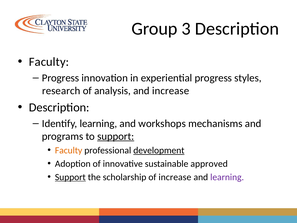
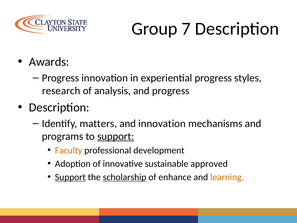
3: 3 -> 7
Faculty at (49, 62): Faculty -> Awards
and increase: increase -> progress
Identify learning: learning -> matters
and workshops: workshops -> innovation
development underline: present -> none
scholarship underline: none -> present
of increase: increase -> enhance
learning at (227, 177) colour: purple -> orange
